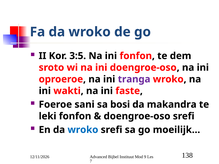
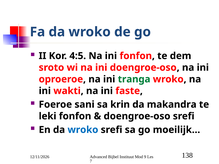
3:5: 3:5 -> 4:5
tranga colour: purple -> green
bosi: bosi -> krin
